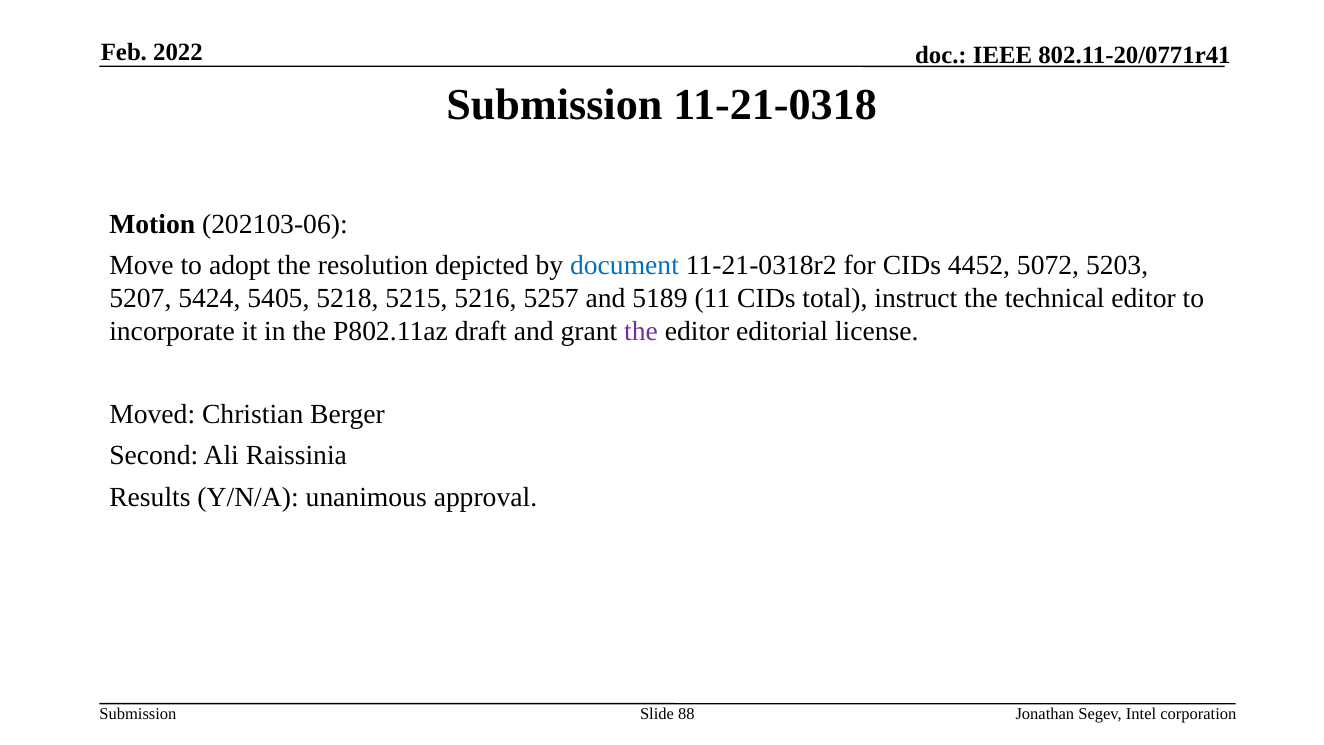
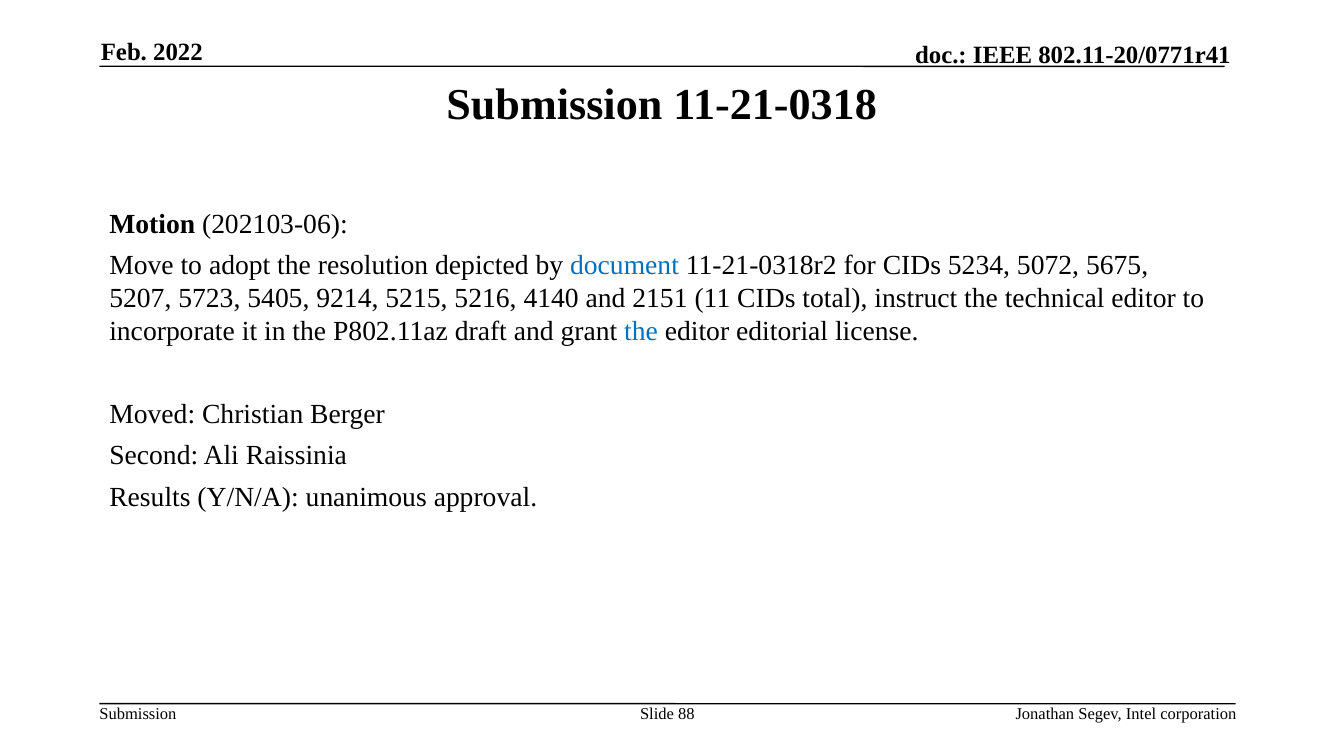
4452: 4452 -> 5234
5203: 5203 -> 5675
5424: 5424 -> 5723
5218: 5218 -> 9214
5257: 5257 -> 4140
5189: 5189 -> 2151
the at (641, 331) colour: purple -> blue
